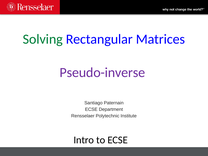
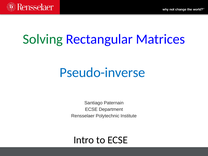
Pseudo-inverse colour: purple -> blue
